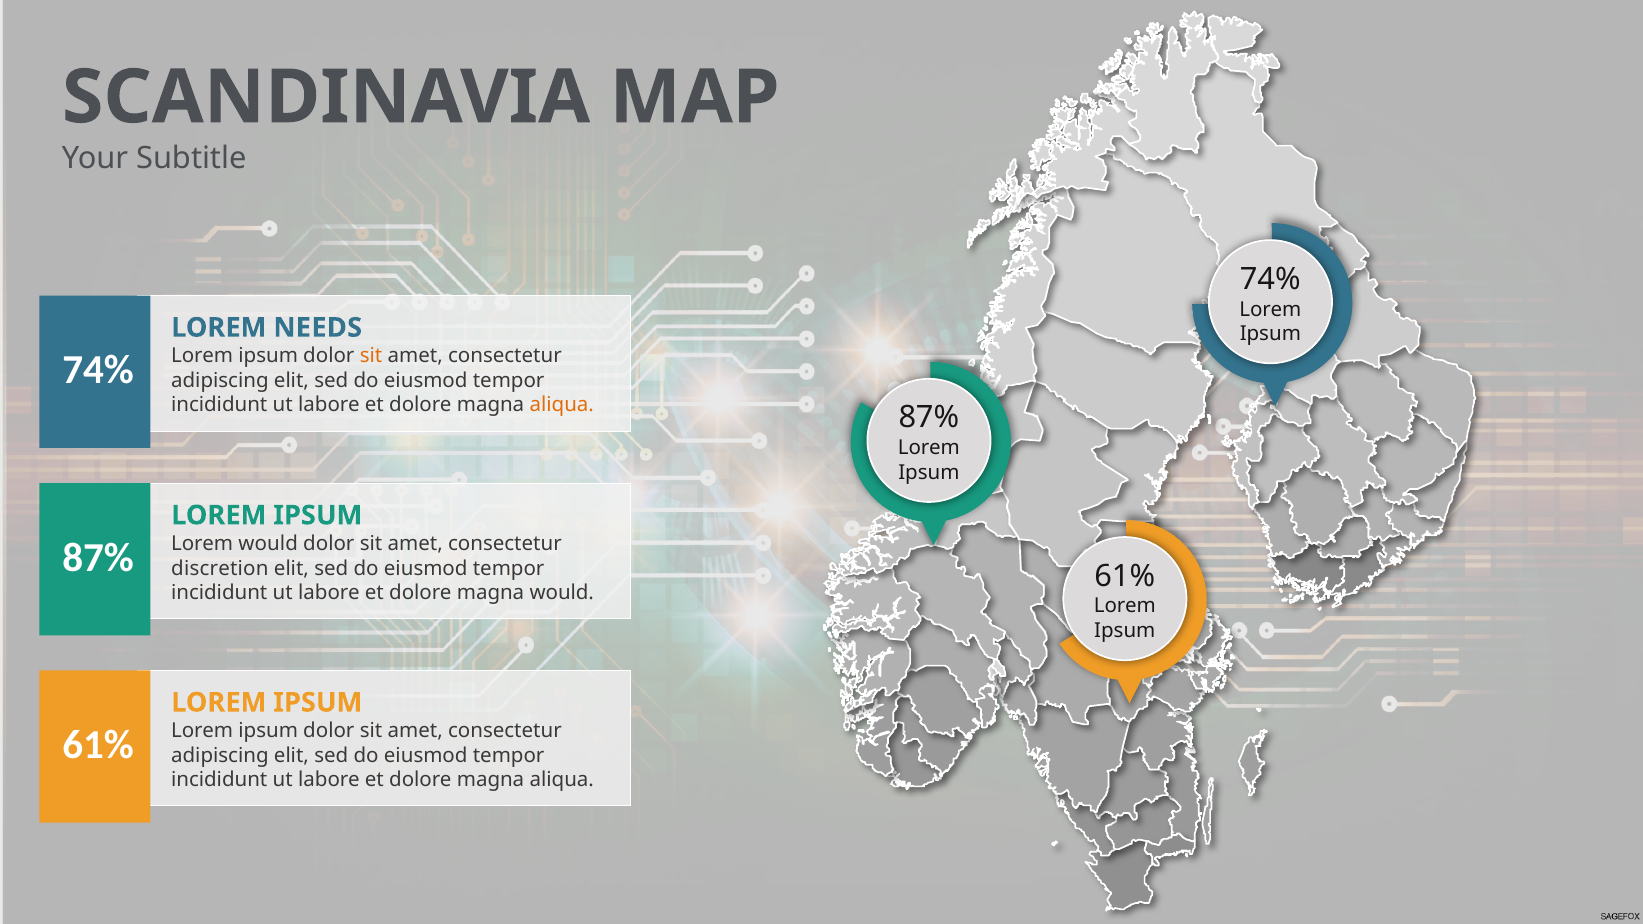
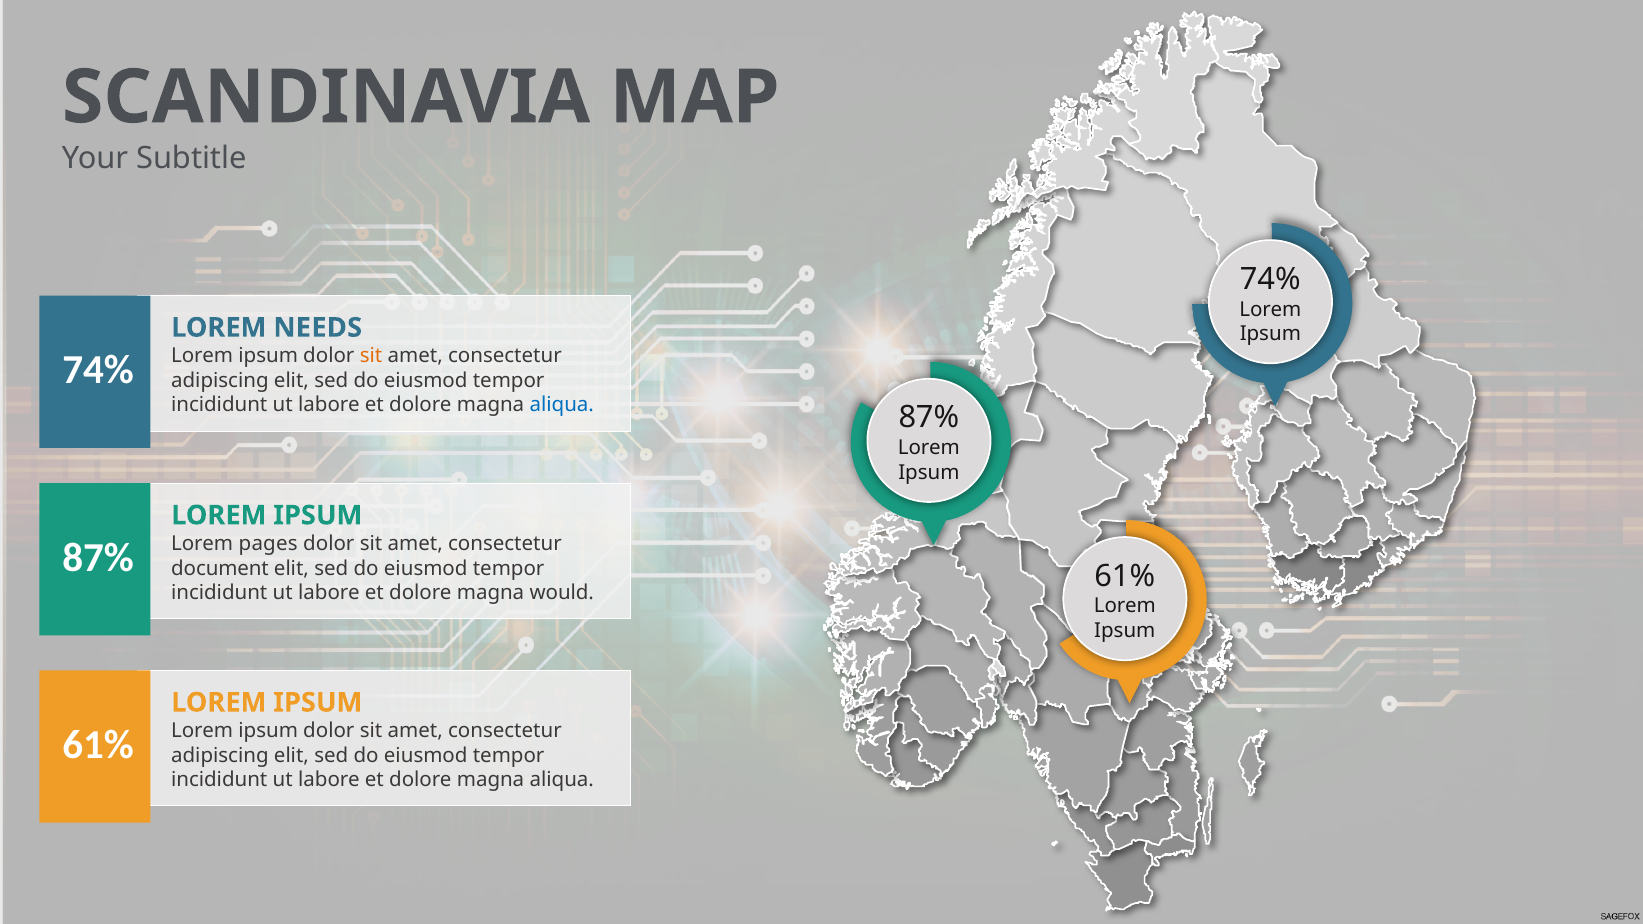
aliqua at (562, 405) colour: orange -> blue
Lorem would: would -> pages
discretion: discretion -> document
